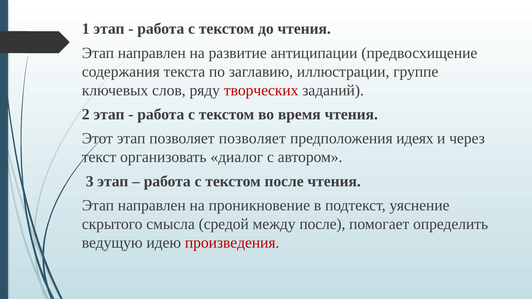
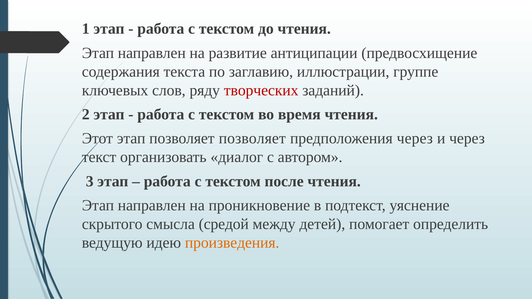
предположения идеях: идеях -> через
между после: после -> детей
произведения colour: red -> orange
